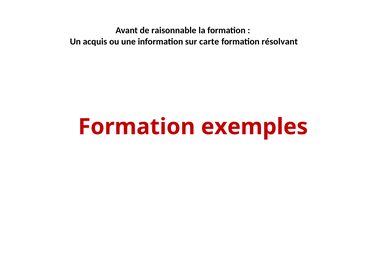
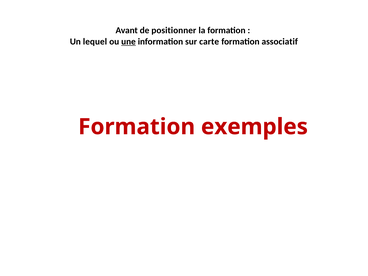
raisonnable: raisonnable -> positionner
acquis: acquis -> lequel
une underline: none -> present
résolvant: résolvant -> associatif
